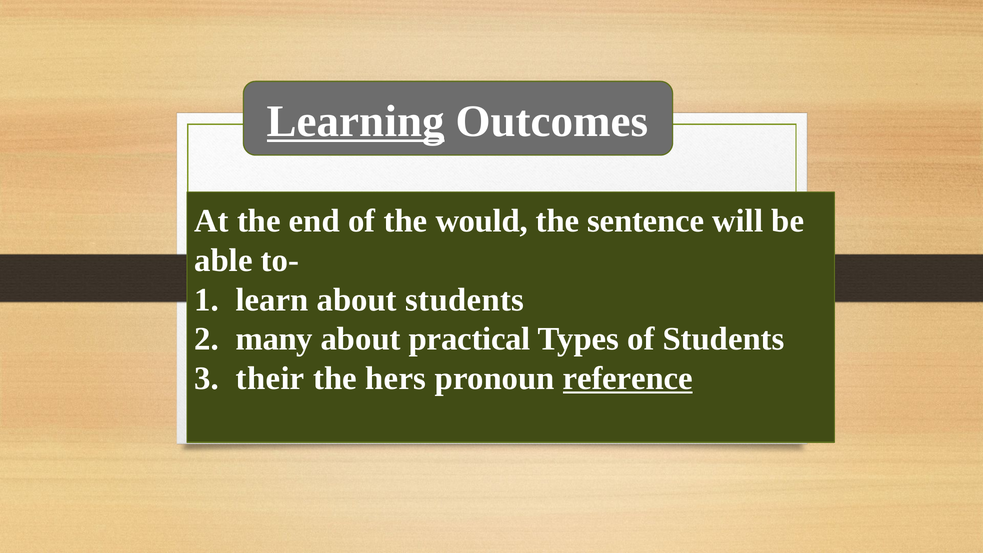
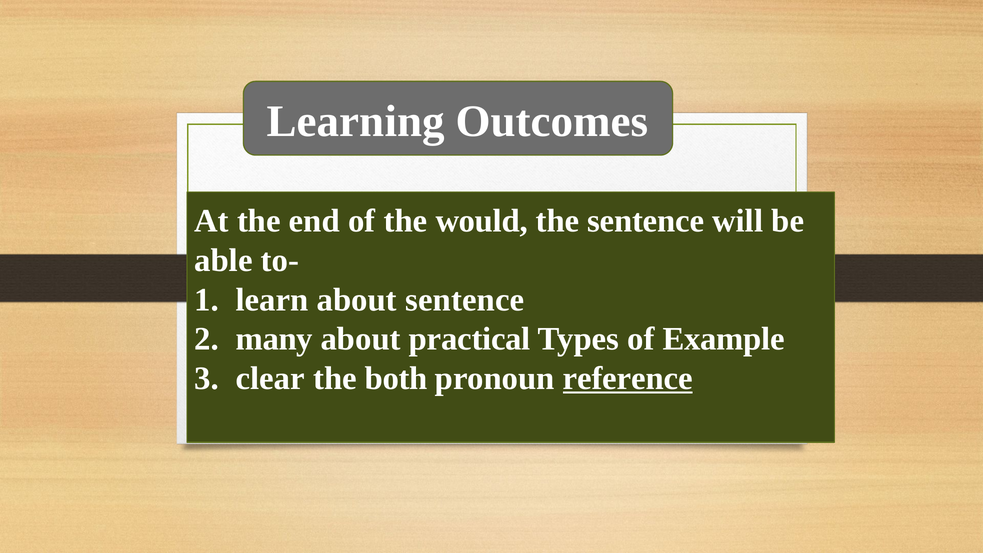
Learning underline: present -> none
about students: students -> sentence
of Students: Students -> Example
their: their -> clear
hers: hers -> both
